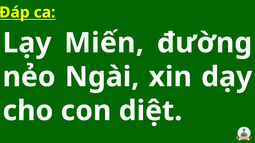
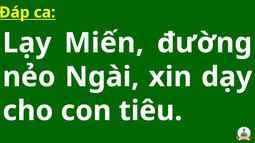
diệt: diệt -> tiêu
